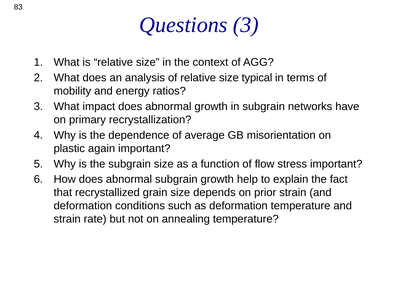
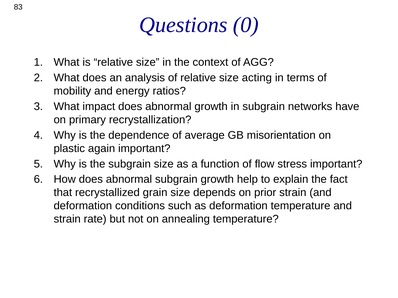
Questions 3: 3 -> 0
typical: typical -> acting
